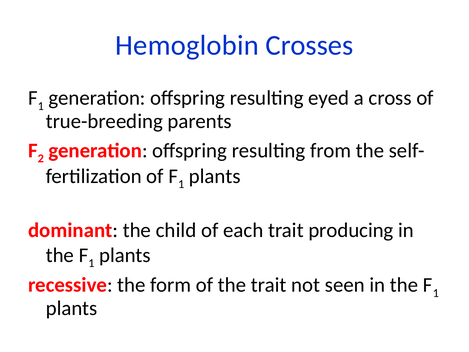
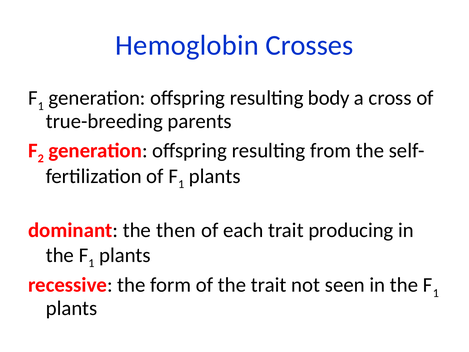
eyed: eyed -> body
child: child -> then
